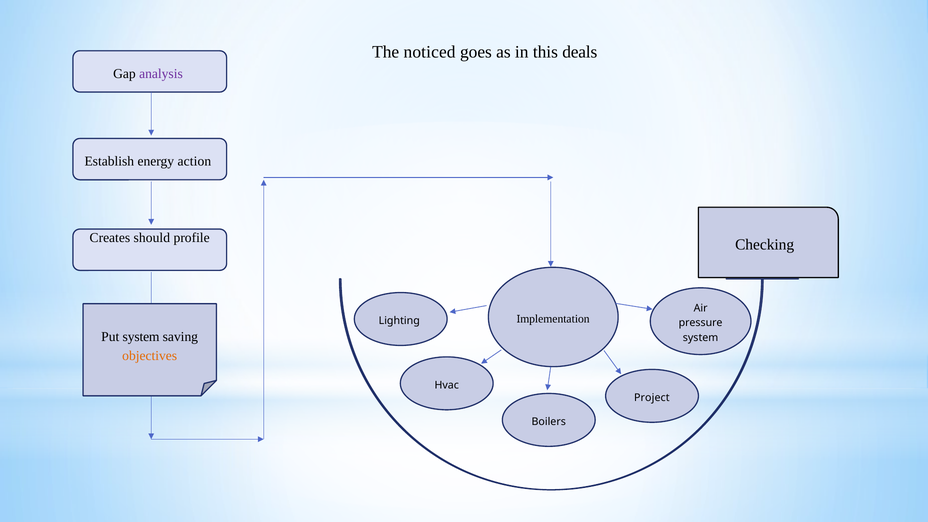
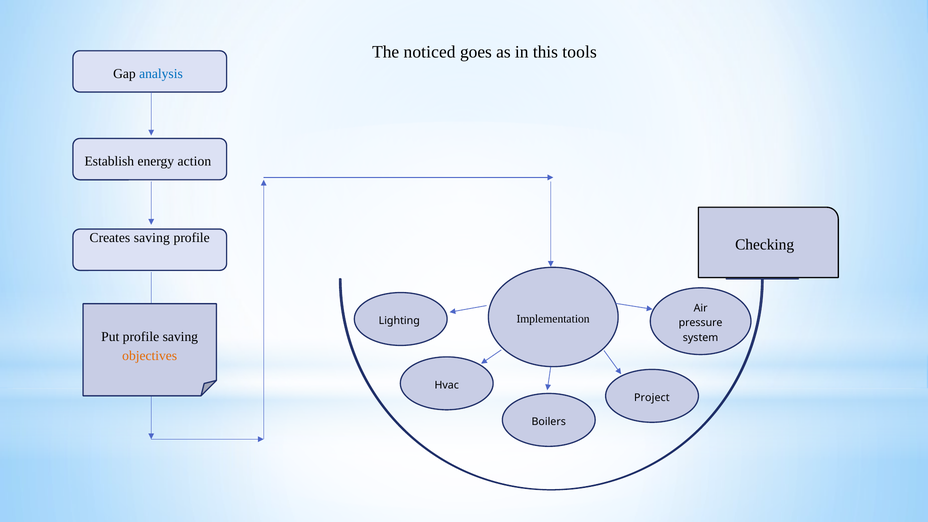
deals: deals -> tools
analysis colour: purple -> blue
Creates should: should -> saving
Put system: system -> profile
